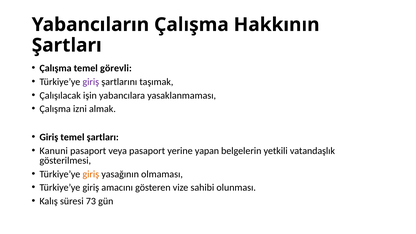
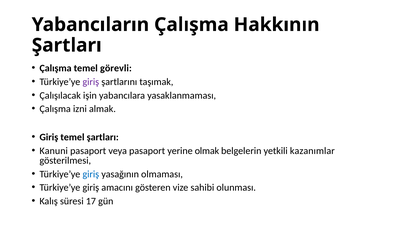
yapan: yapan -> olmak
vatandaşlık: vatandaşlık -> kazanımlar
giriş at (91, 174) colour: orange -> blue
73: 73 -> 17
